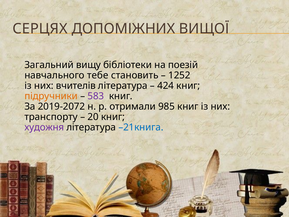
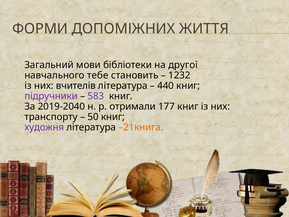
СЕРЦЯХ: СЕРЦЯХ -> ФОРМИ
ВИЩОЇ: ВИЩОЇ -> ЖИТТЯ
вищу: вищу -> мови
поезій: поезій -> другої
1252: 1252 -> 1232
424: 424 -> 440
підручники colour: orange -> purple
2019-2072: 2019-2072 -> 2019-2040
985: 985 -> 177
20: 20 -> 50
–21книга colour: blue -> orange
